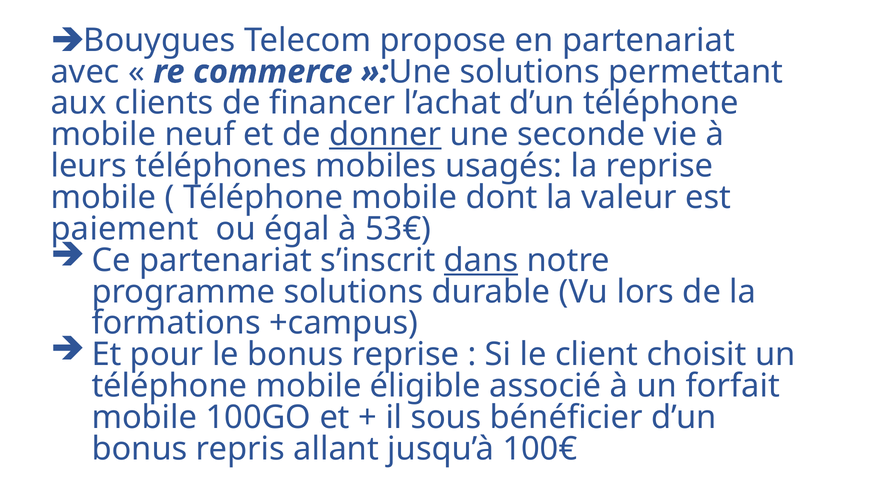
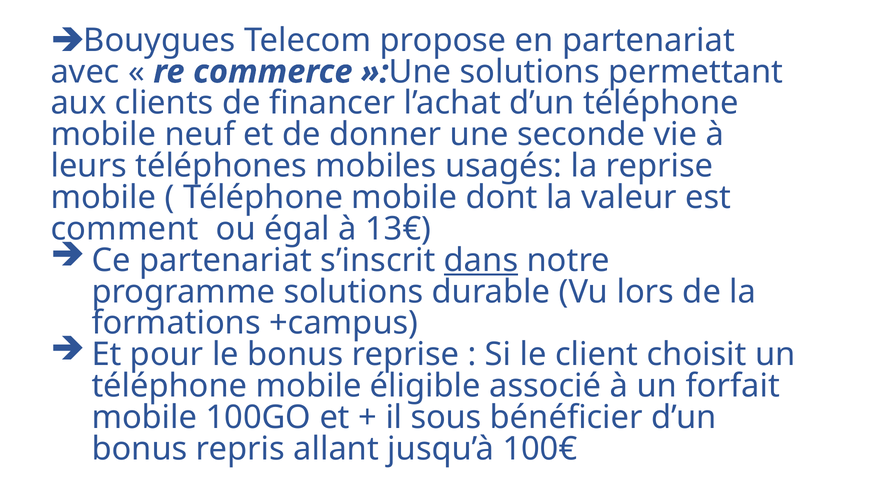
donner underline: present -> none
paiement: paiement -> comment
53€: 53€ -> 13€
